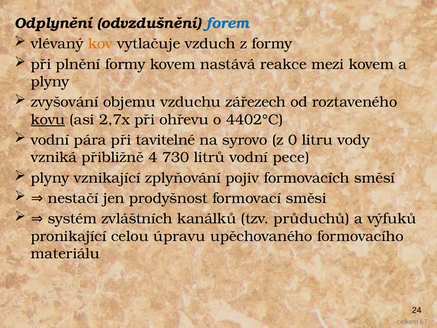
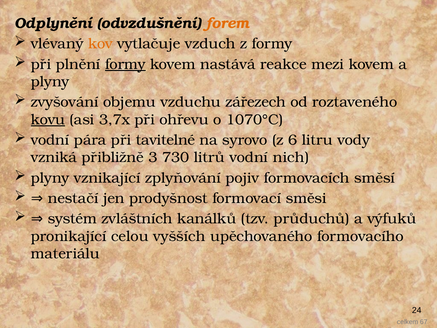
forem colour: blue -> orange
formy at (125, 64) underline: none -> present
2,7x: 2,7x -> 3,7x
4402°C: 4402°C -> 1070°C
0: 0 -> 6
4: 4 -> 3
pece: pece -> nich
úpravu: úpravu -> vyšších
